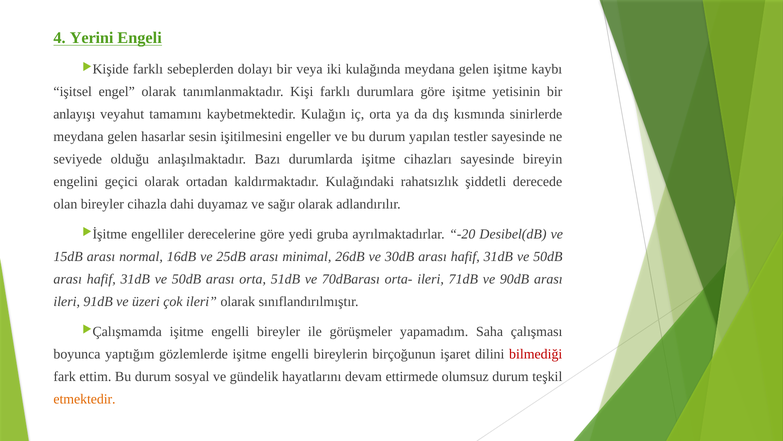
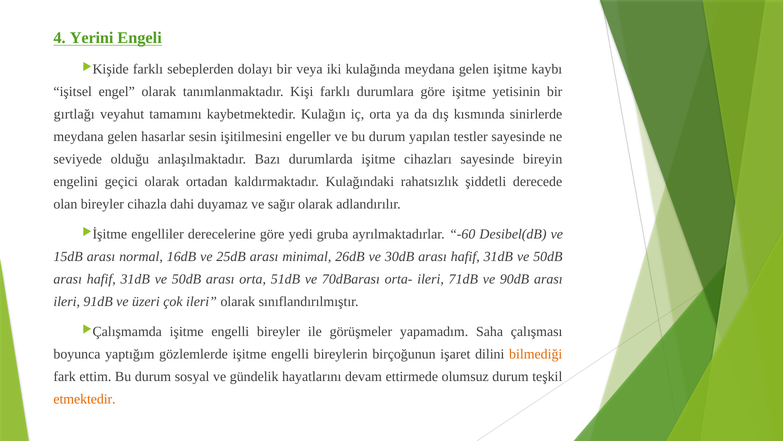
anlayışı: anlayışı -> gırtlağı
-20: -20 -> -60
bilmediği colour: red -> orange
